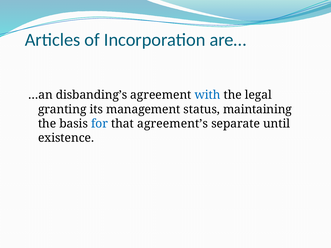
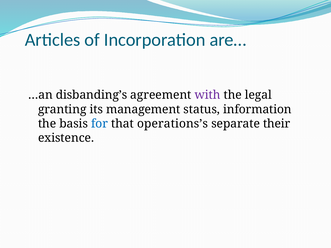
with colour: blue -> purple
maintaining: maintaining -> information
agreement’s: agreement’s -> operations’s
until: until -> their
